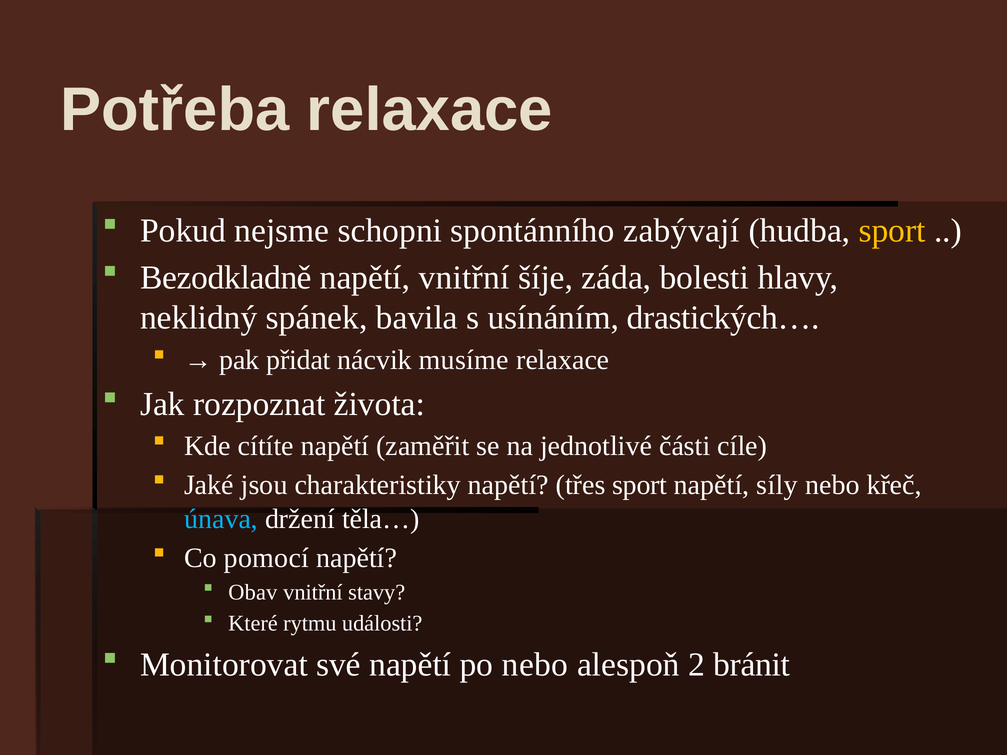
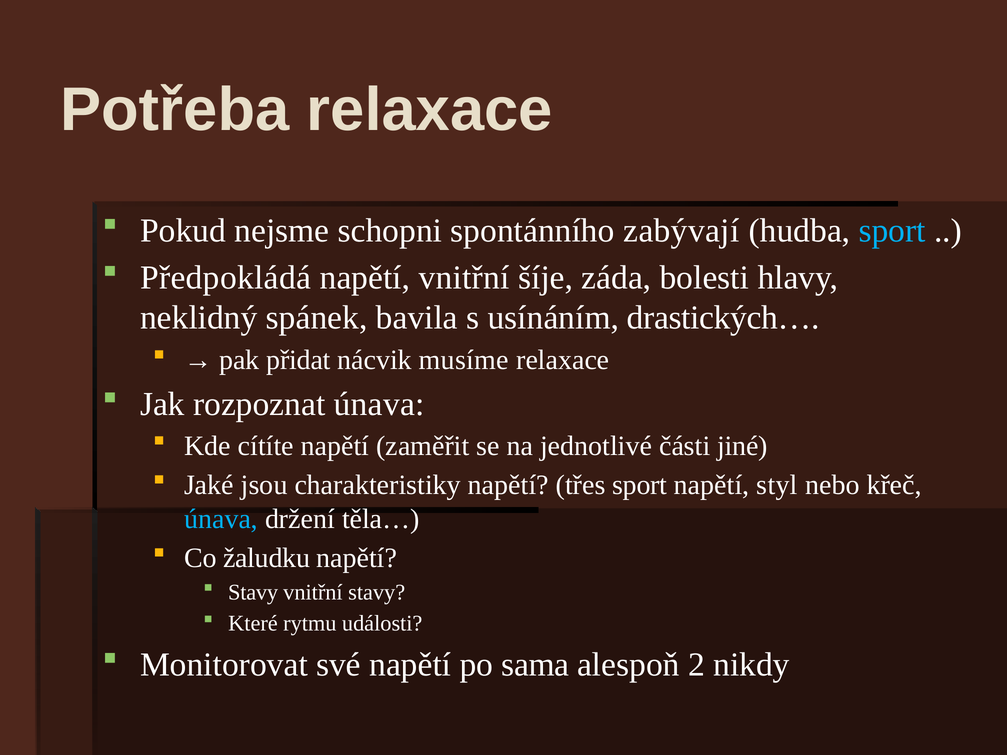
sport at (892, 231) colour: yellow -> light blue
Bezodkladně: Bezodkladně -> Předpokládá
rozpoznat života: života -> únava
cíle: cíle -> jiné
síly: síly -> styl
pomocí: pomocí -> žaludku
Obav at (253, 592): Obav -> Stavy
po nebo: nebo -> sama
bránit: bránit -> nikdy
